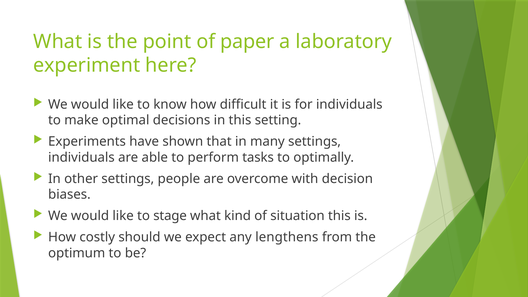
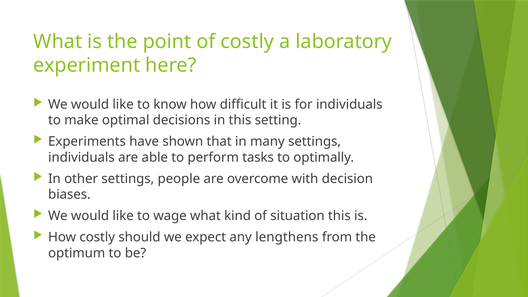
of paper: paper -> costly
stage: stage -> wage
